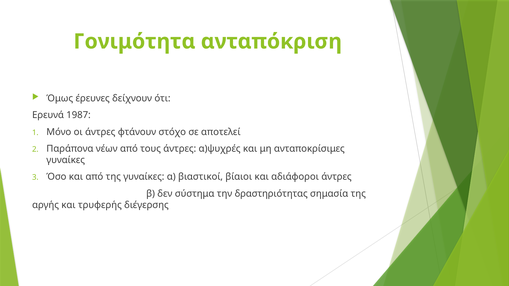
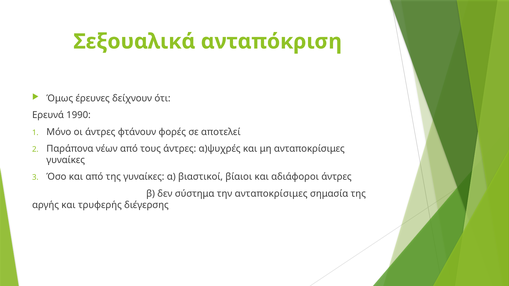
Γονιμότητα: Γονιμότητα -> Σεξουαλικά
1987: 1987 -> 1990
στόχο: στόχο -> φορές
την δραστηριότητας: δραστηριότητας -> ανταποκρίσιμες
